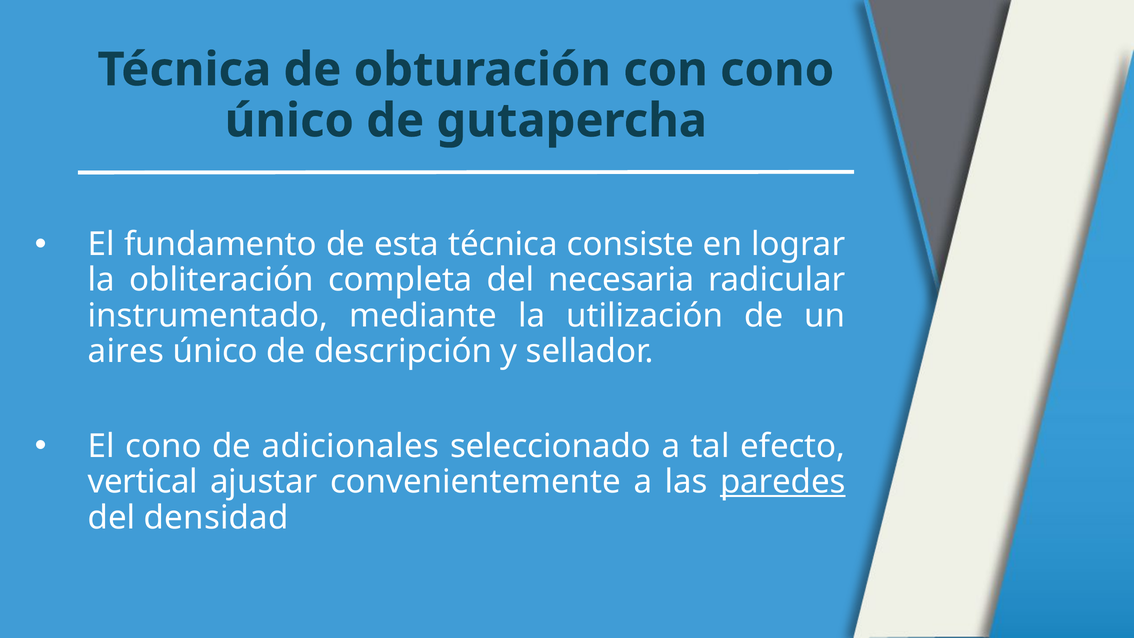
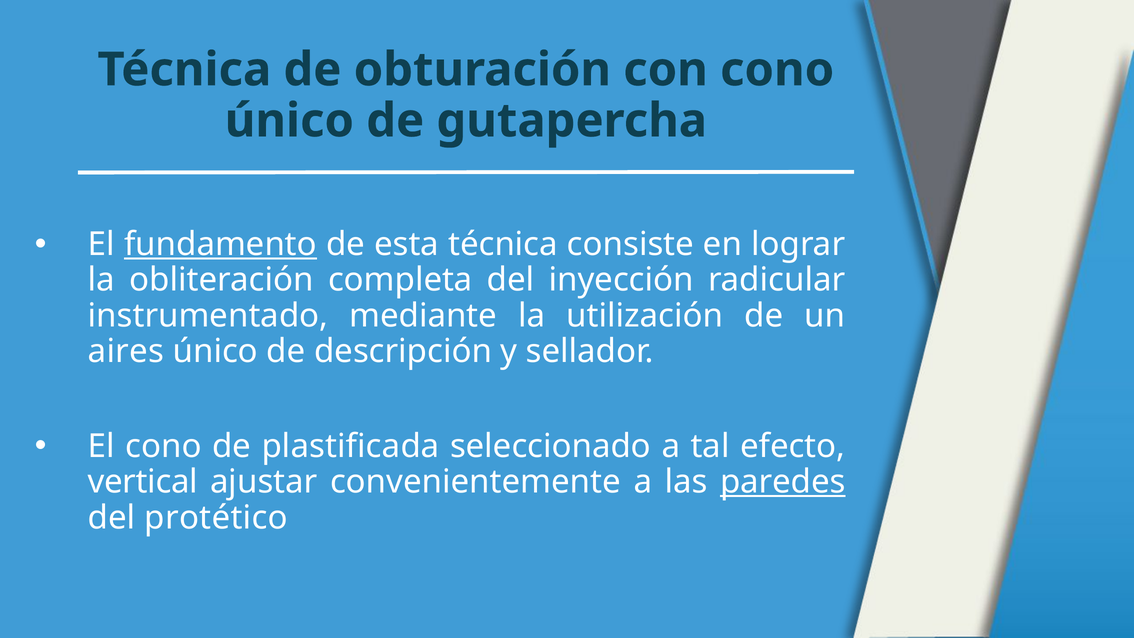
fundamento underline: none -> present
necesaria: necesaria -> inyección
adicionales: adicionales -> plastificada
densidad: densidad -> protético
